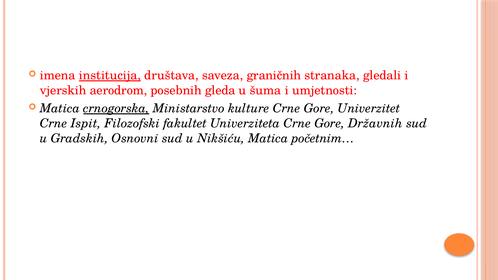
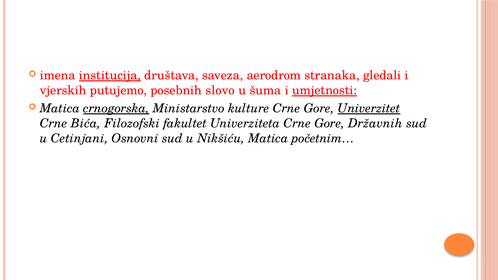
graničnih: graničnih -> aerodrom
aerodrom: aerodrom -> putujemo
gleda: gleda -> slovo
umjetnosti underline: none -> present
Univerzitet underline: none -> present
Ispit: Ispit -> Bića
Gradskih: Gradskih -> Cetinjani
